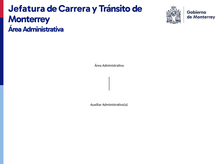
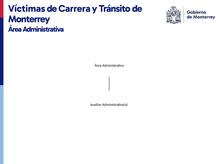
Jefatura: Jefatura -> Víctimas
